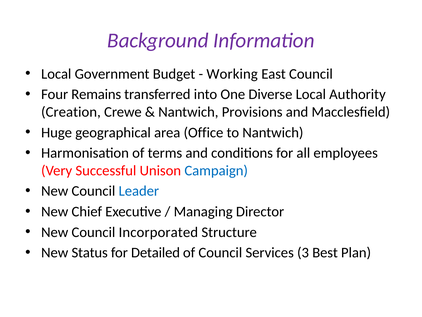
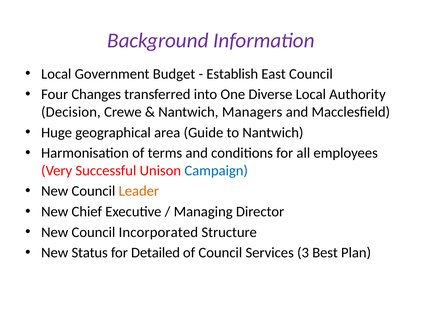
Working: Working -> Establish
Remains: Remains -> Changes
Creation: Creation -> Decision
Provisions: Provisions -> Managers
Office: Office -> Guide
Leader colour: blue -> orange
